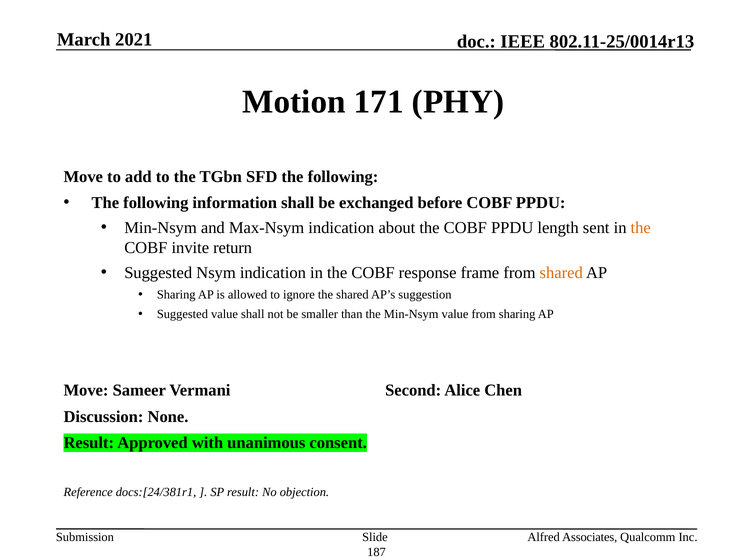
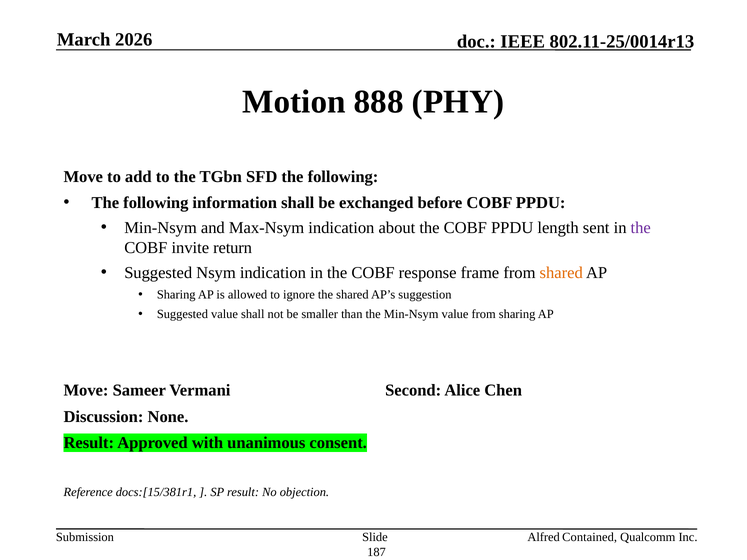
2021: 2021 -> 2026
171: 171 -> 888
the at (641, 228) colour: orange -> purple
docs:[24/381r1: docs:[24/381r1 -> docs:[15/381r1
Associates: Associates -> Contained
